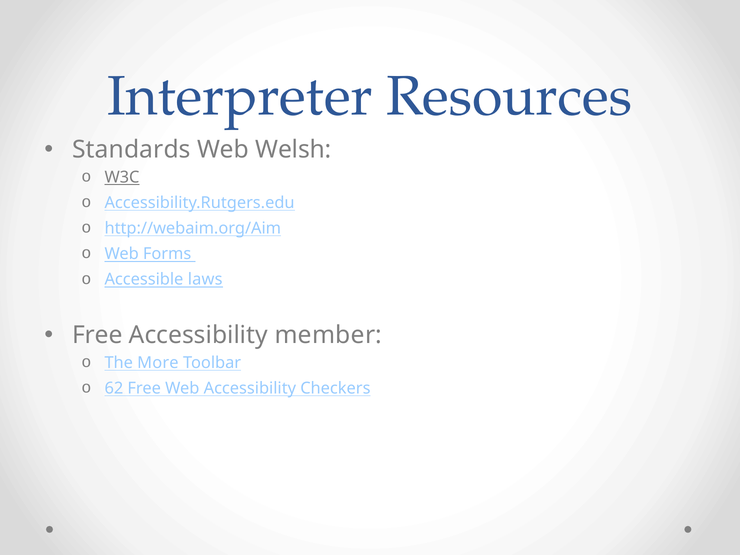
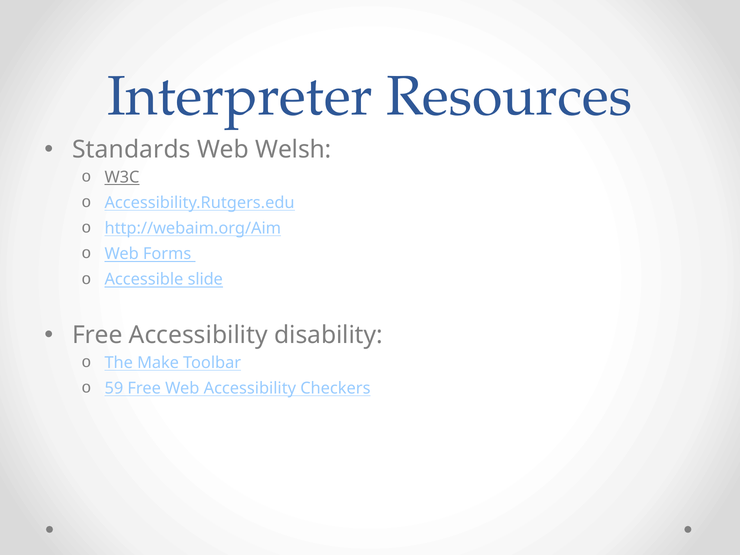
laws: laws -> slide
member: member -> disability
More: More -> Make
62: 62 -> 59
